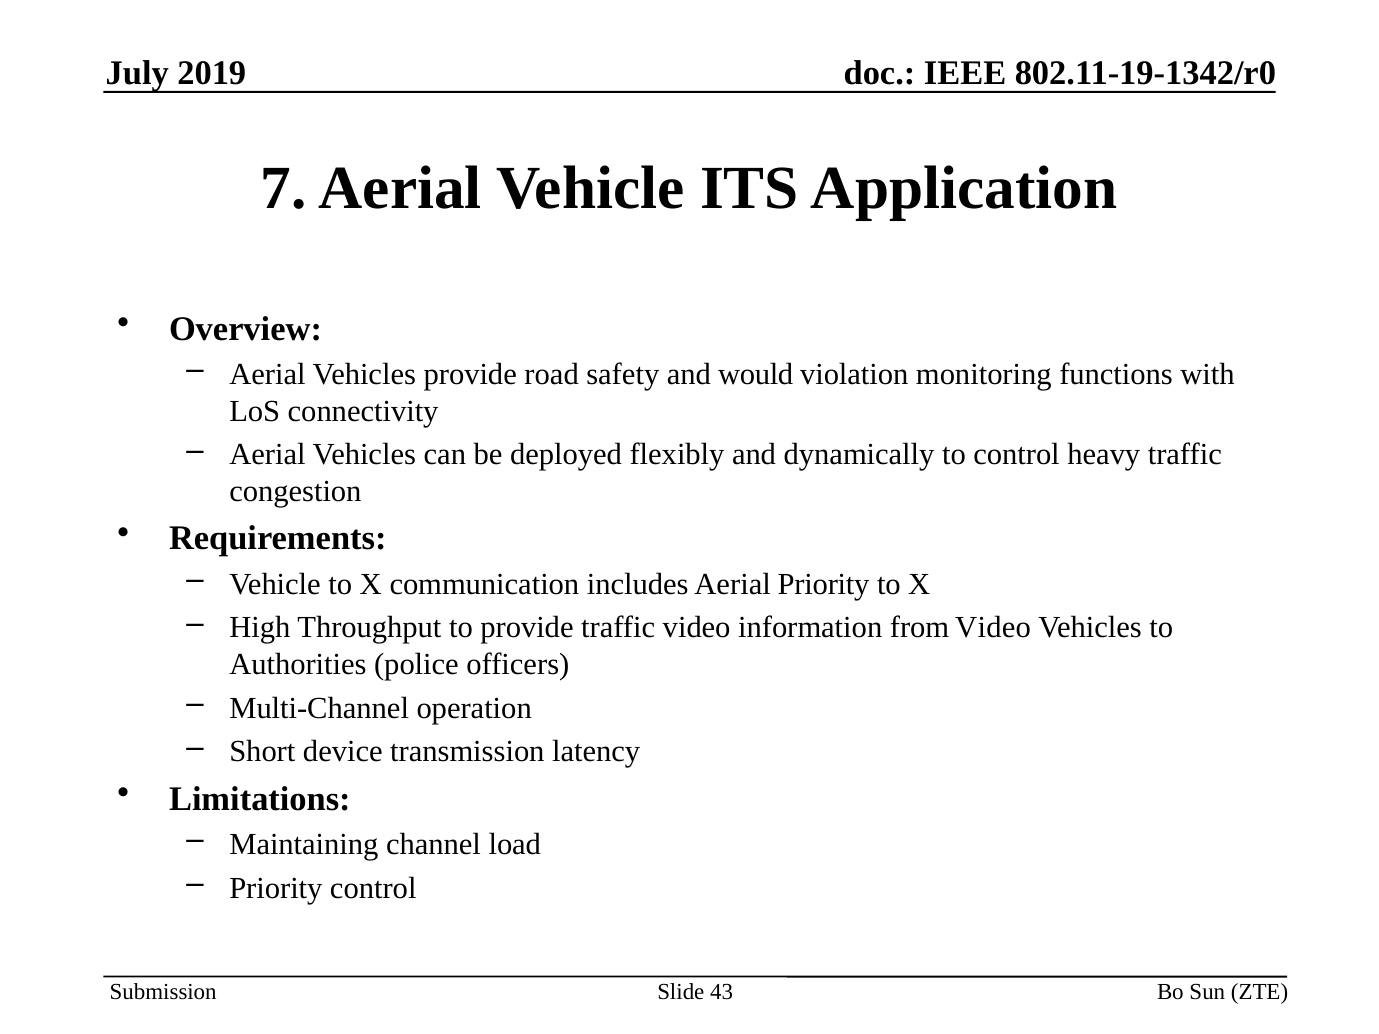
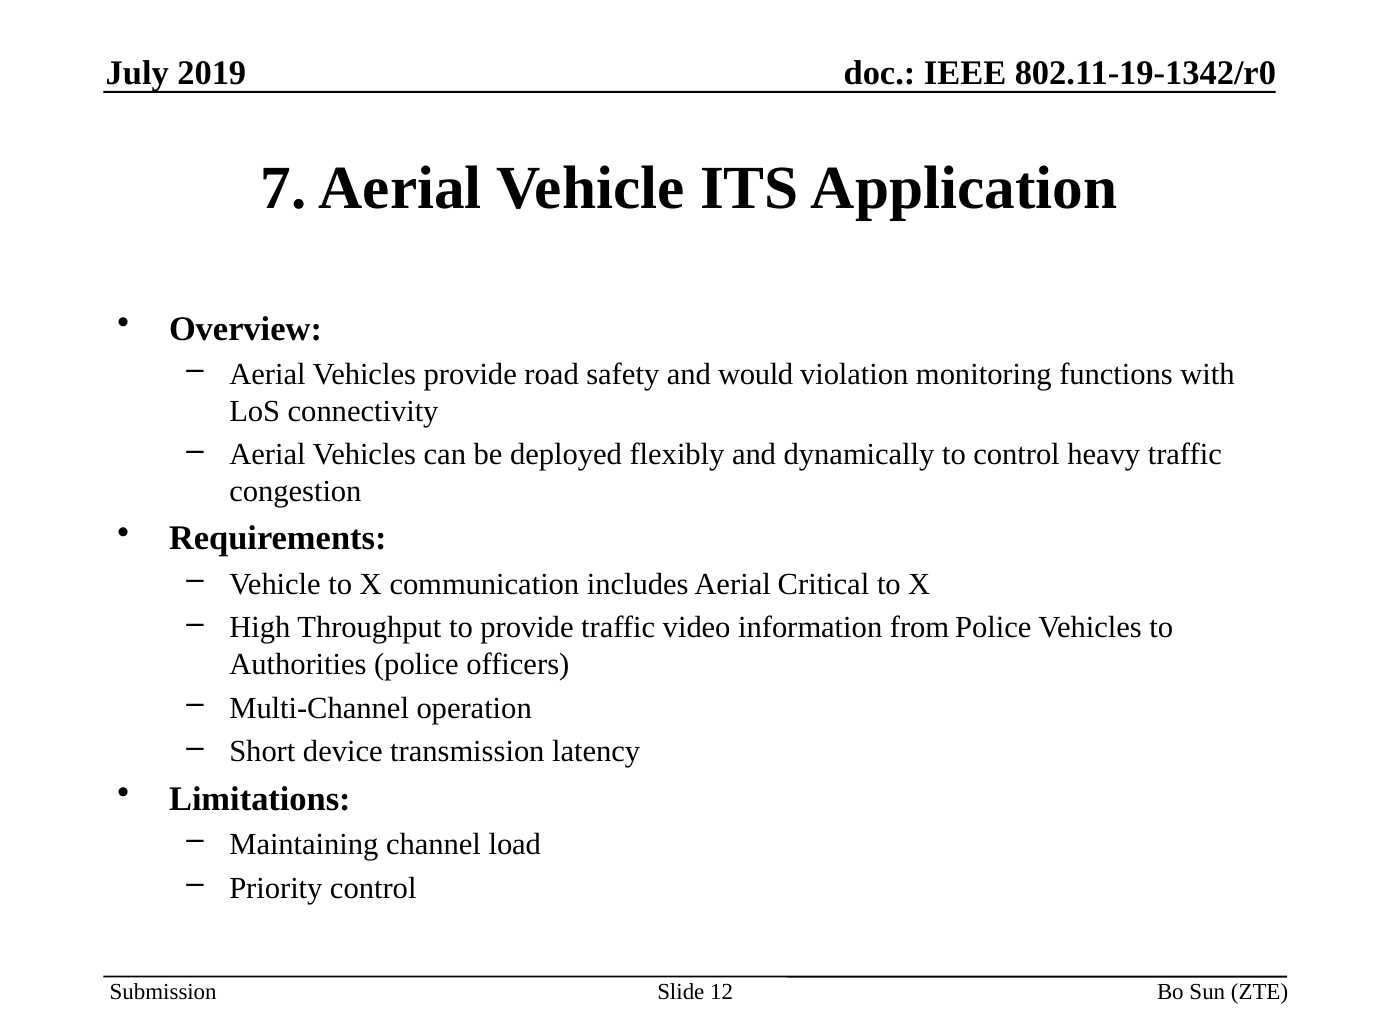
Aerial Priority: Priority -> Critical
from Video: Video -> Police
43: 43 -> 12
